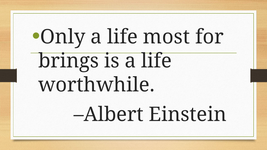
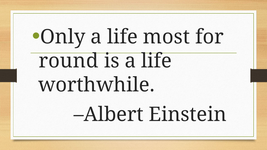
brings: brings -> round
